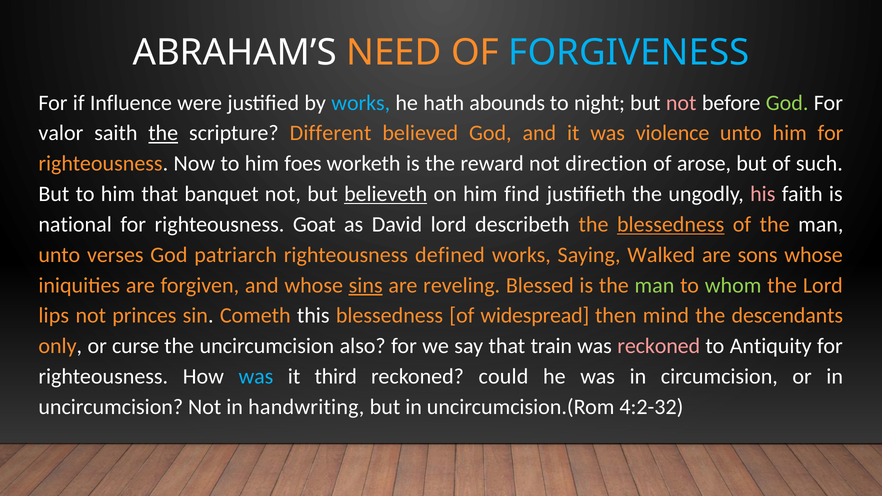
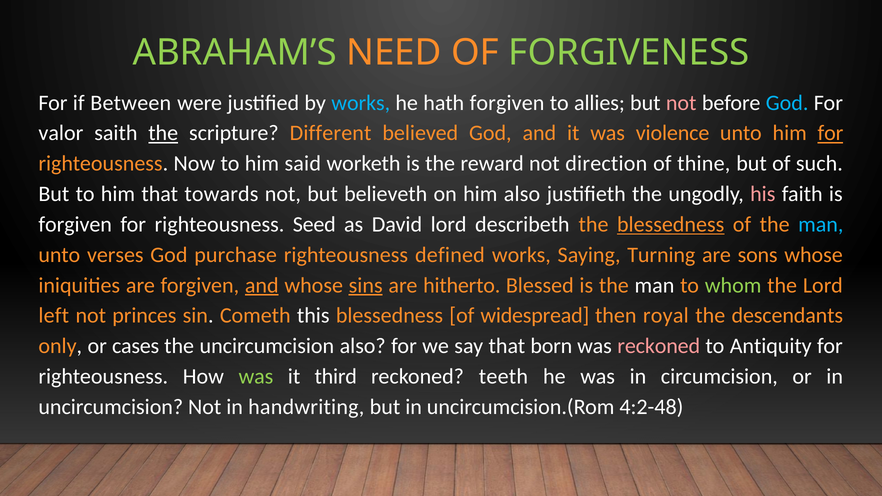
ABRAHAM’S colour: white -> light green
FORGIVENESS colour: light blue -> light green
Influence: Influence -> Between
hath abounds: abounds -> forgiven
night: night -> allies
God at (787, 103) colour: light green -> light blue
for at (830, 133) underline: none -> present
foes: foes -> said
arose: arose -> thine
banquet: banquet -> towards
believeth underline: present -> none
him find: find -> also
national at (75, 225): national -> forgiven
Goat: Goat -> Seed
man at (821, 225) colour: white -> light blue
patriarch: patriarch -> purchase
Walked: Walked -> Turning
and at (262, 285) underline: none -> present
reveling: reveling -> hitherto
man at (655, 285) colour: light green -> white
lips: lips -> left
mind: mind -> royal
curse: curse -> cases
train: train -> born
was at (256, 377) colour: light blue -> light green
could: could -> teeth
4:2-32: 4:2-32 -> 4:2-48
